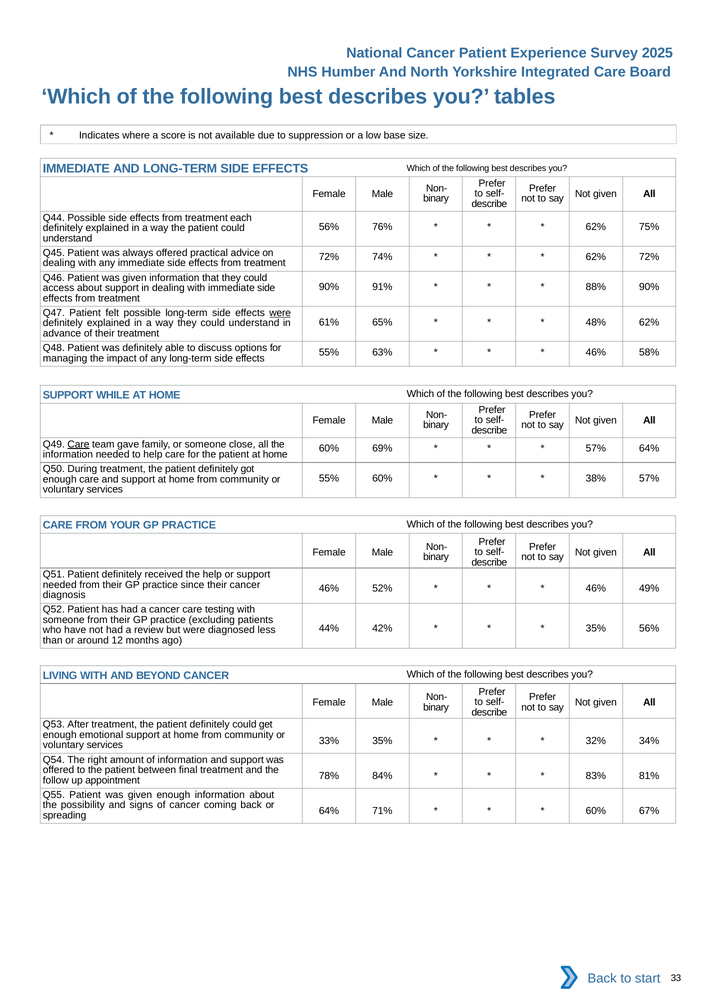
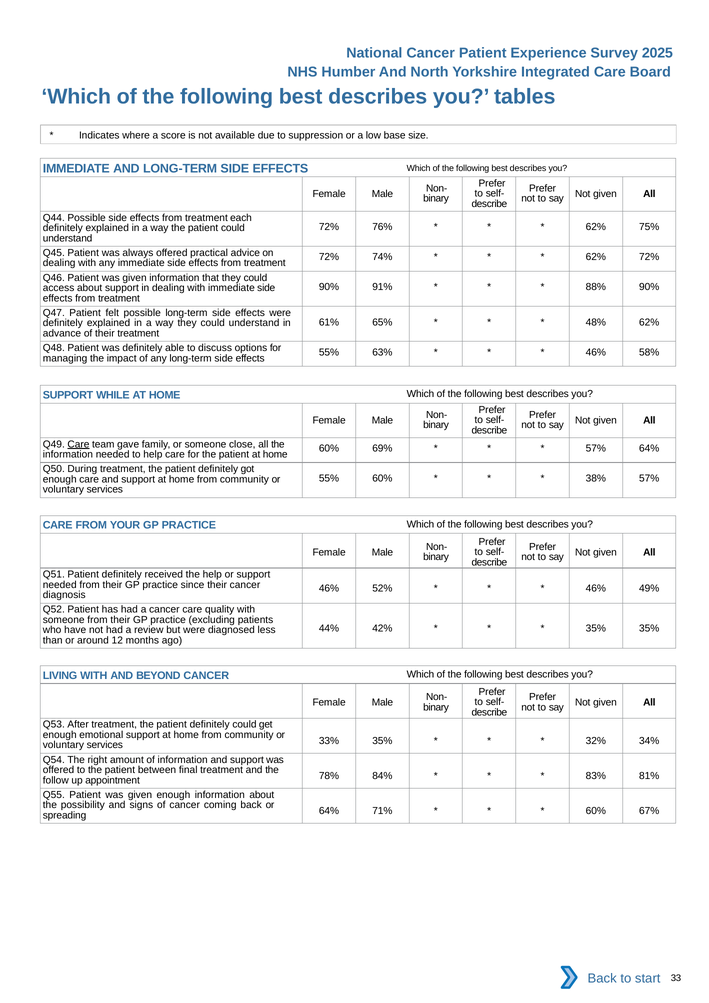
56% at (329, 227): 56% -> 72%
were at (280, 313) underline: present -> none
testing: testing -> quality
35% 56%: 56% -> 35%
